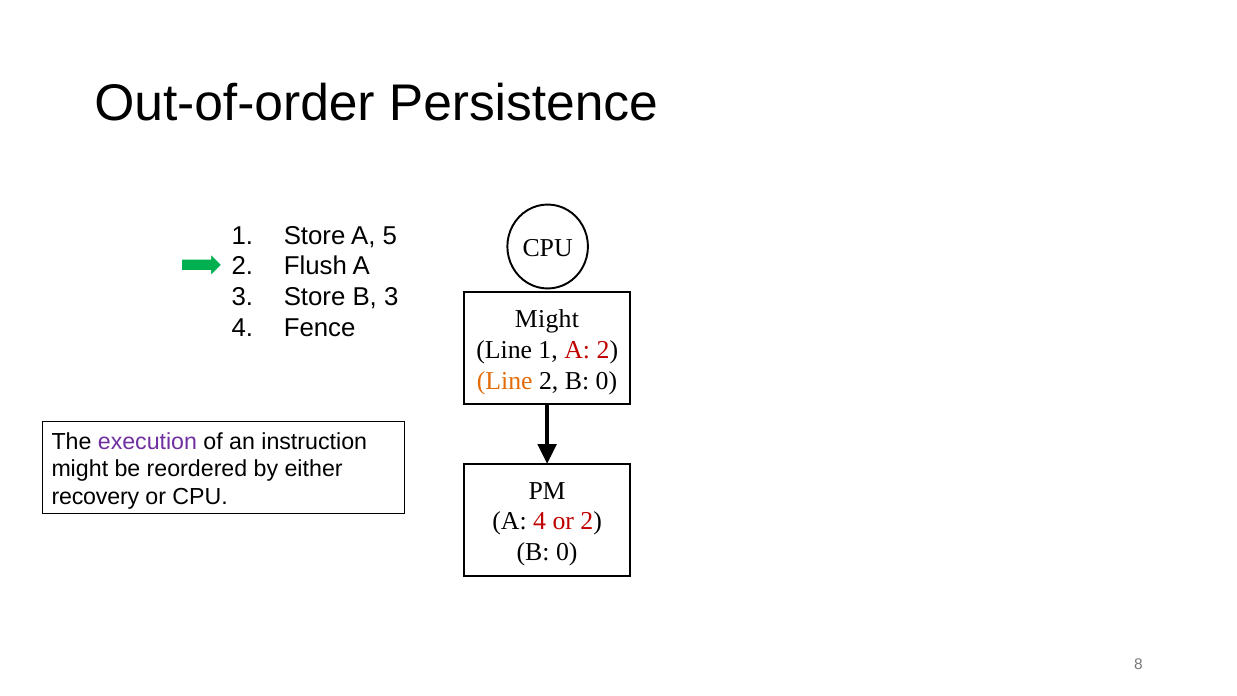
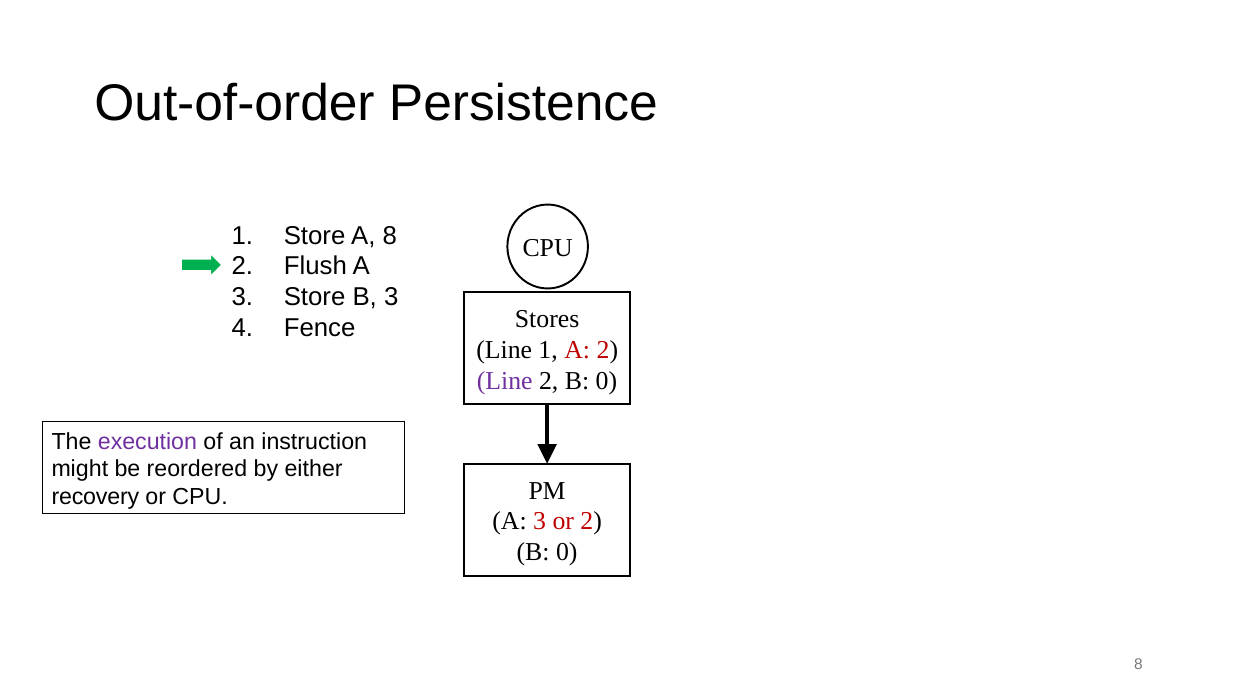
A 5: 5 -> 8
Might at (547, 319): Might -> Stores
Line at (505, 381) colour: orange -> purple
4 at (540, 521): 4 -> 3
